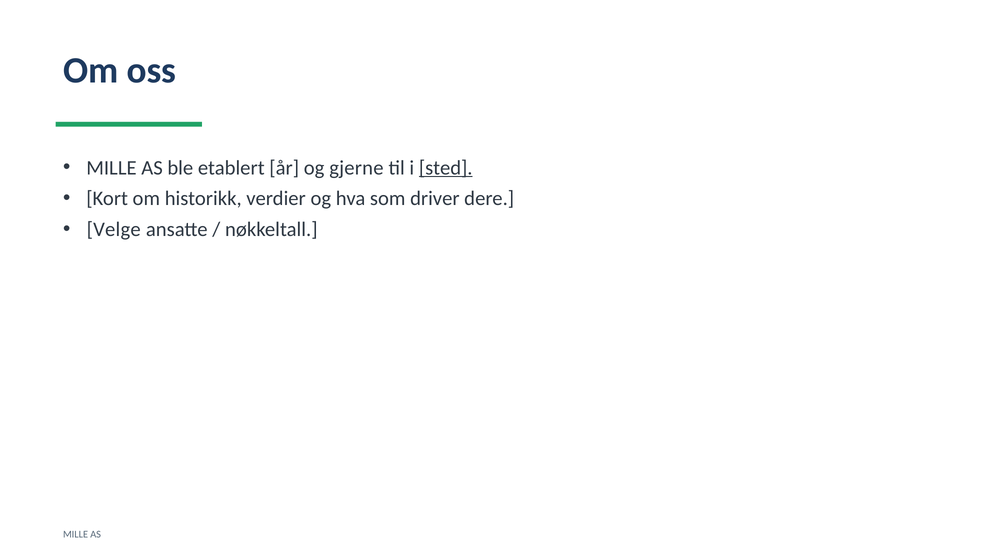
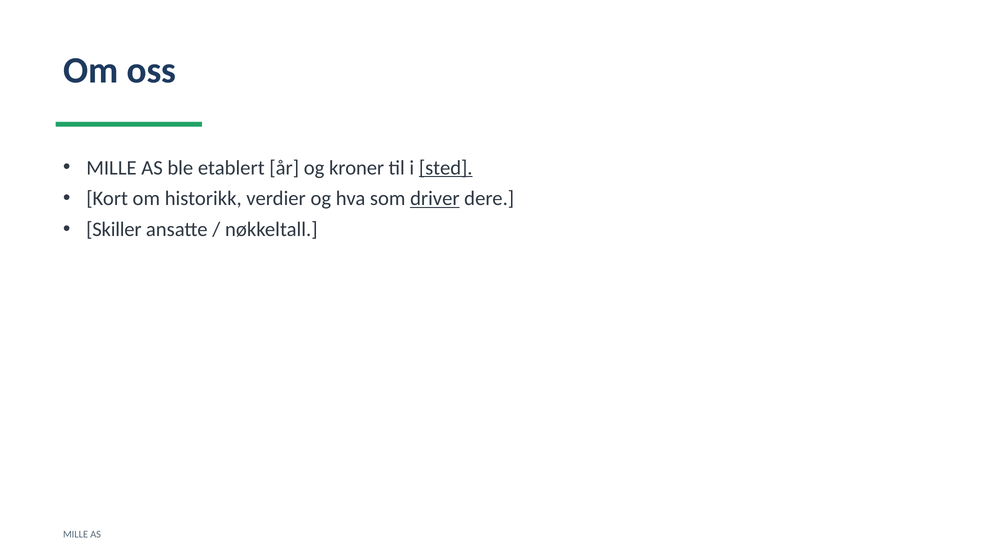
gjerne: gjerne -> kroner
driver underline: none -> present
Velge: Velge -> Skiller
